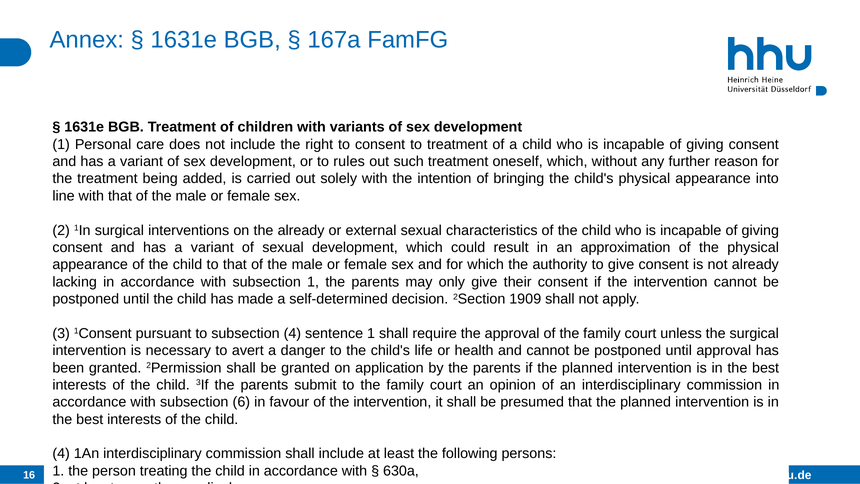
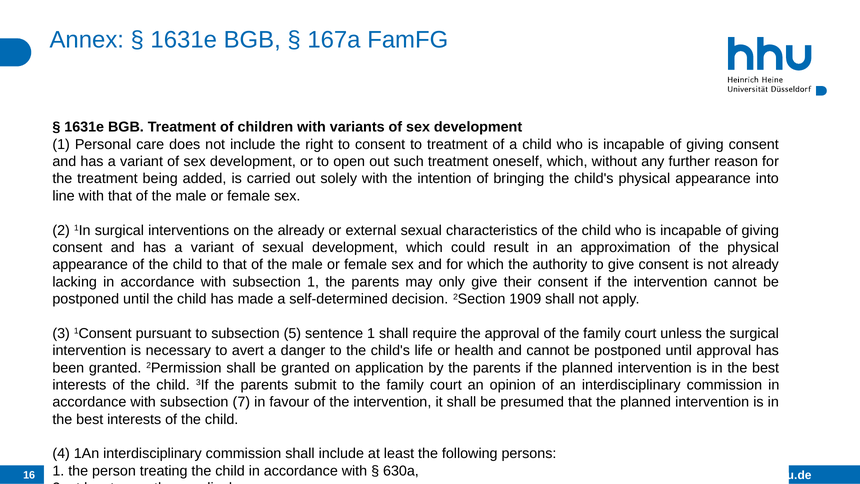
rules: rules -> open
subsection 4: 4 -> 5
subsection 6: 6 -> 7
